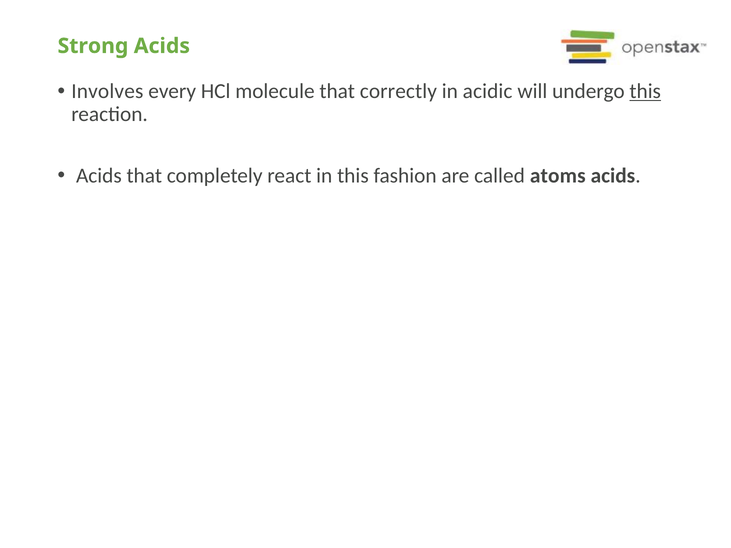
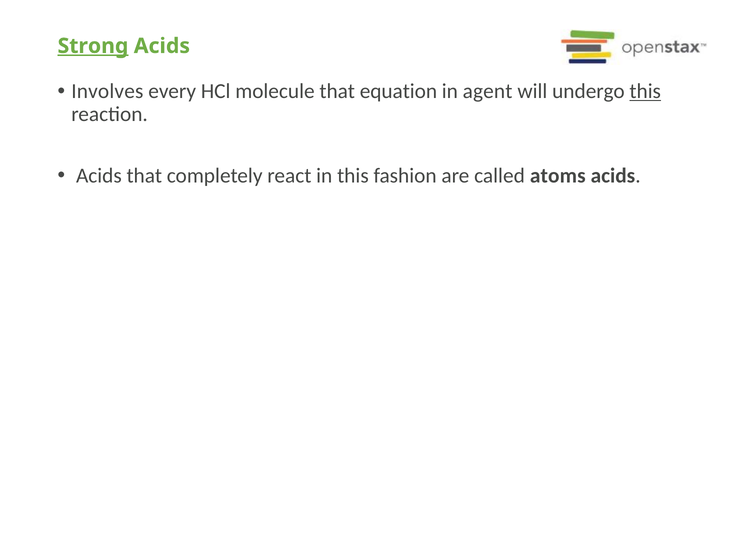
Strong underline: none -> present
correctly: correctly -> equation
acidic: acidic -> agent
